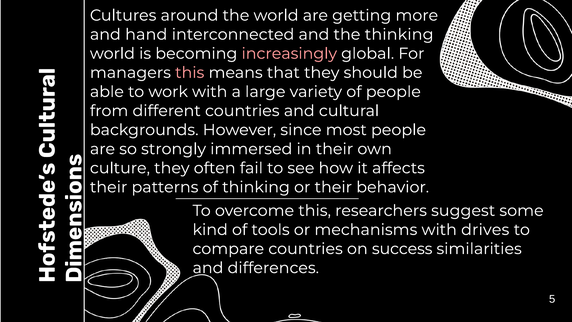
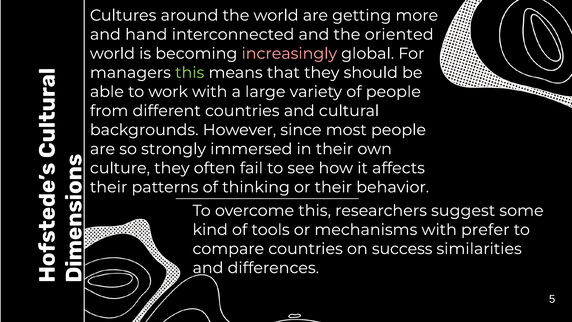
the thinking: thinking -> oriented
this at (190, 73) colour: pink -> light green
drives: drives -> prefer
